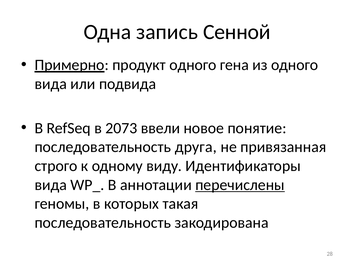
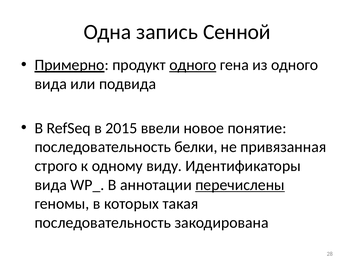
одного at (193, 65) underline: none -> present
2073: 2073 -> 2015
друга: друга -> белки
